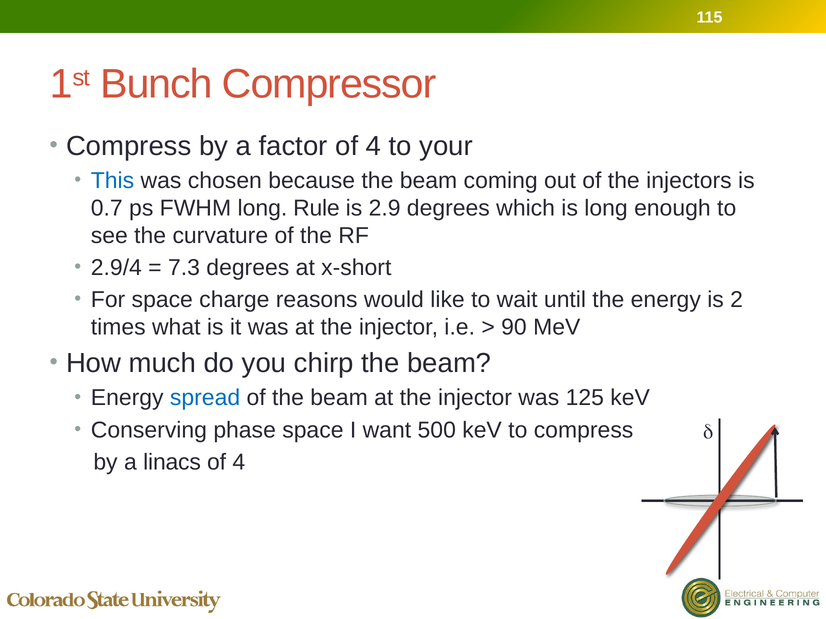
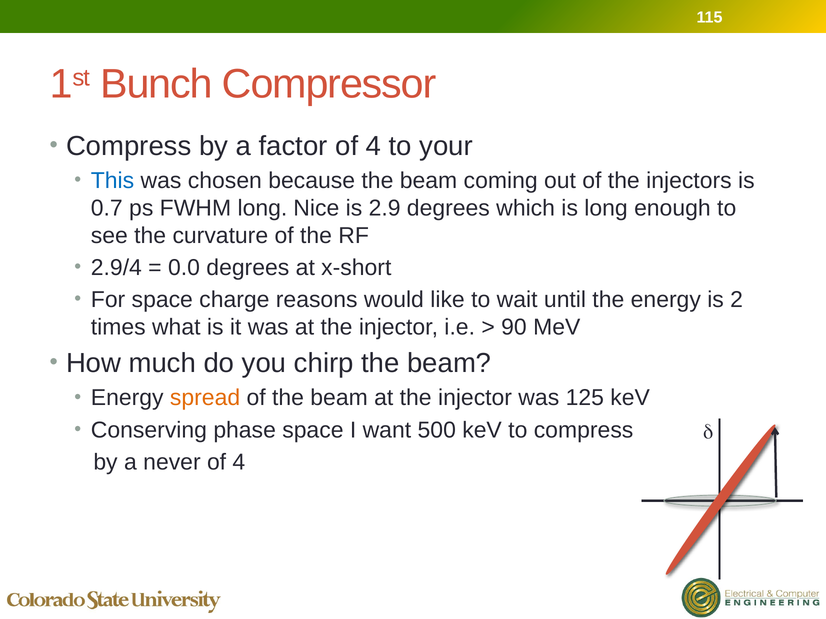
Rule: Rule -> Nice
7.3: 7.3 -> 0.0
spread colour: blue -> orange
linacs: linacs -> never
